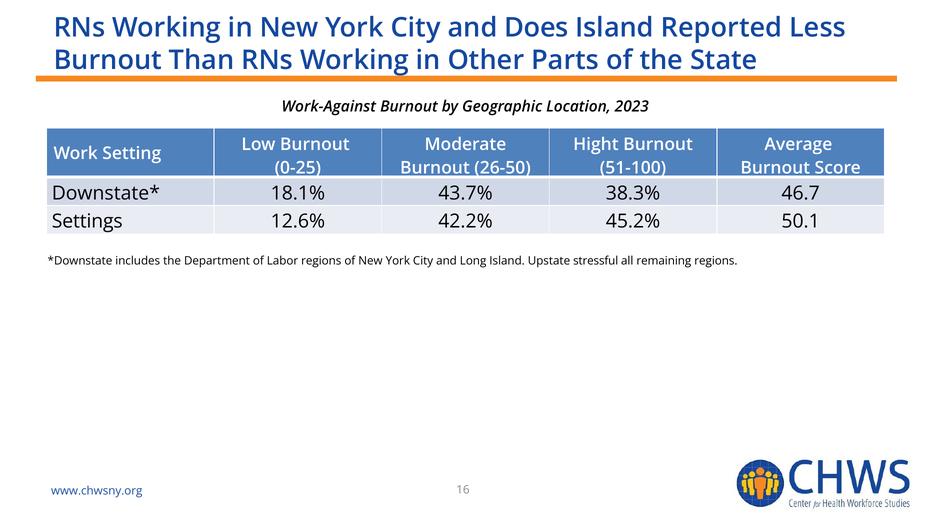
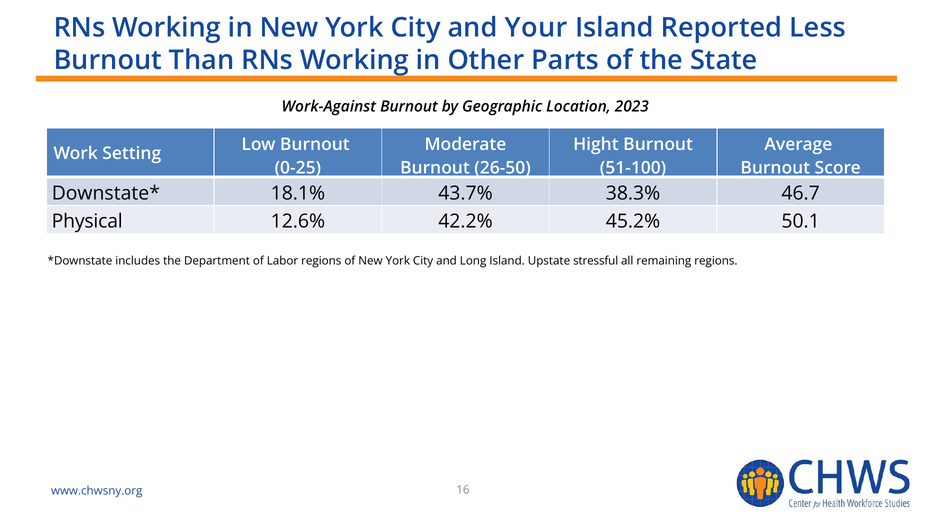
Does: Does -> Your
Settings: Settings -> Physical
